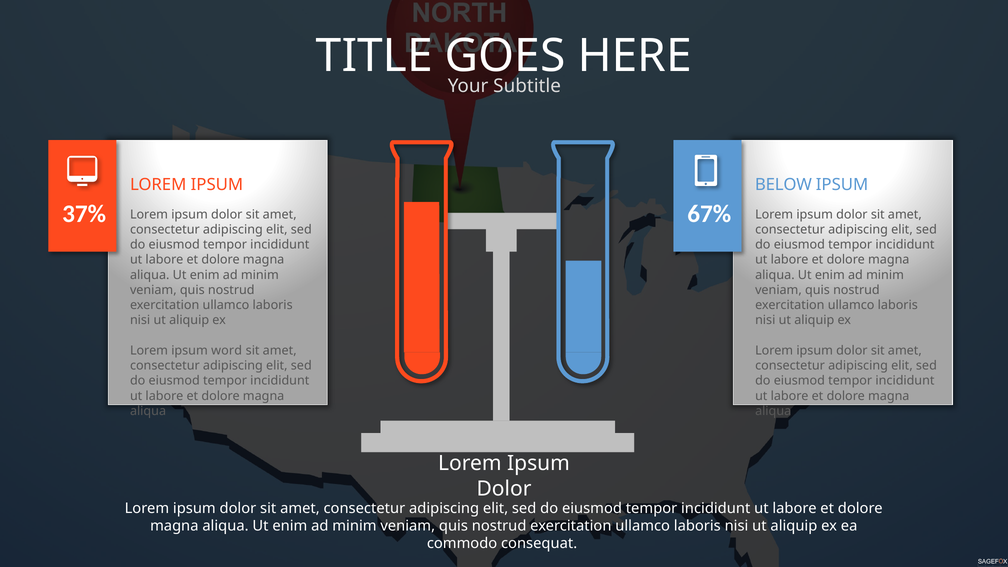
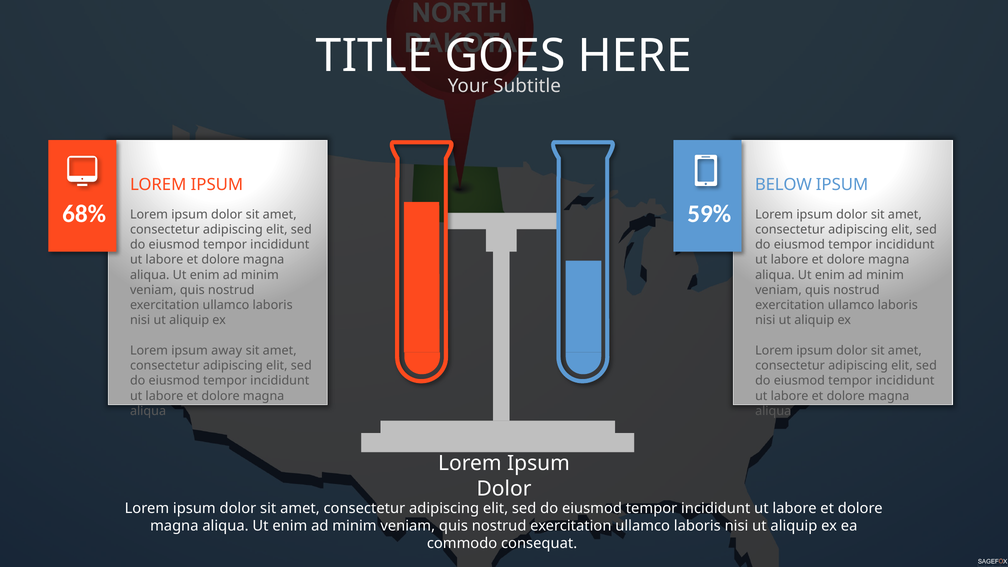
37%: 37% -> 68%
67%: 67% -> 59%
word: word -> away
